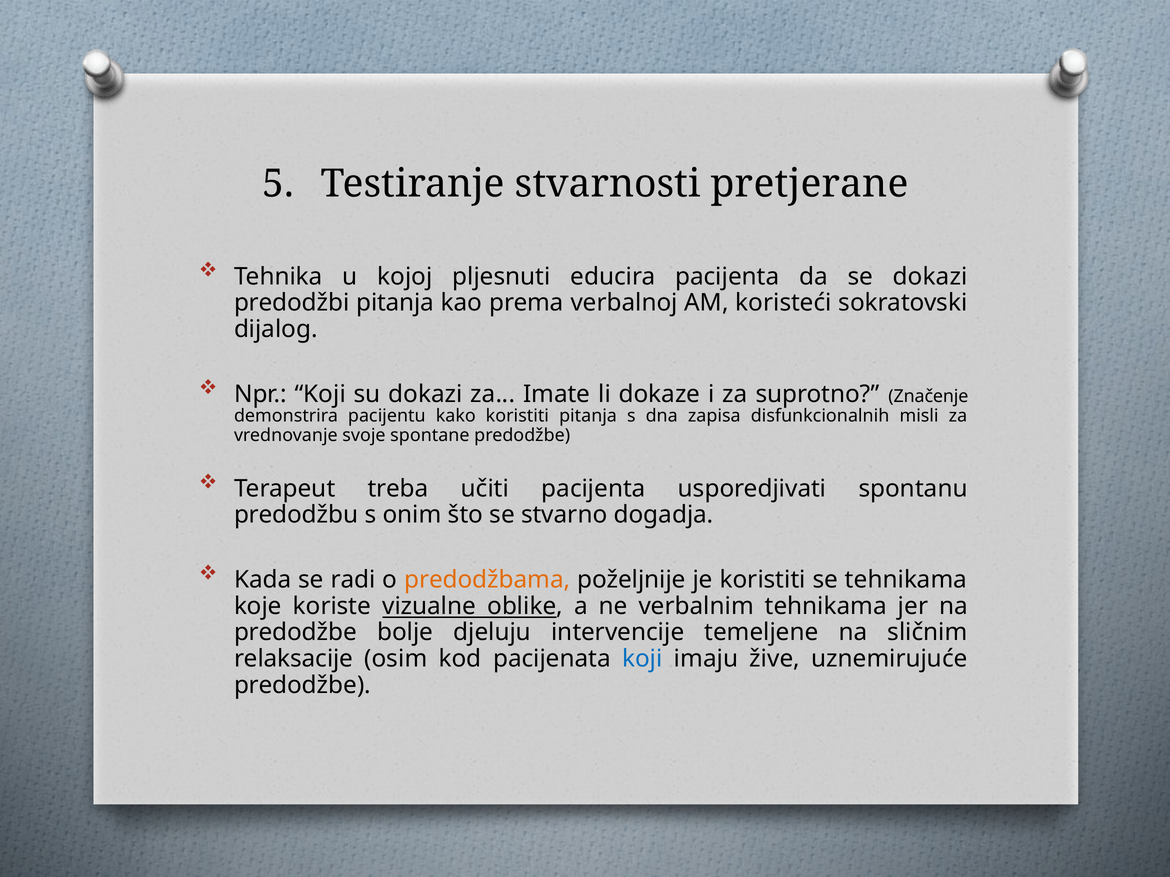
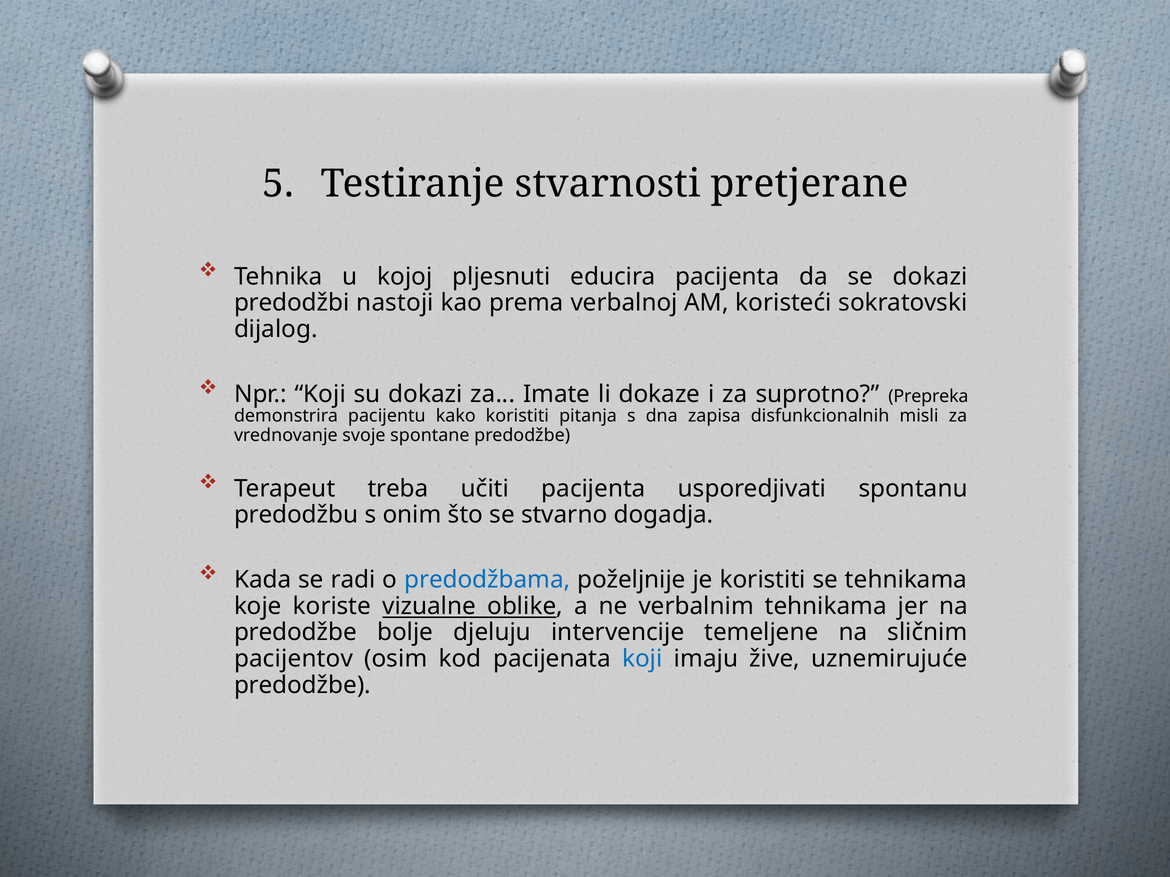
predodžbi pitanja: pitanja -> nastoji
Značenje: Značenje -> Prepreka
predodžbama colour: orange -> blue
relaksacije: relaksacije -> pacijentov
